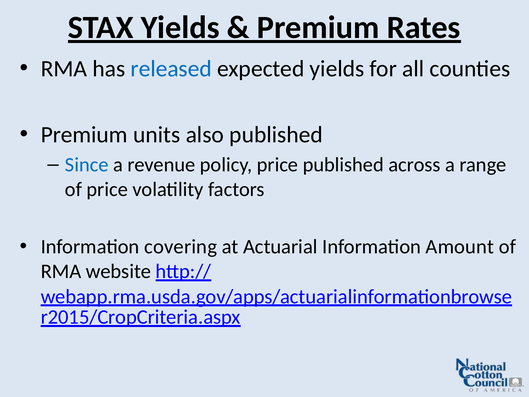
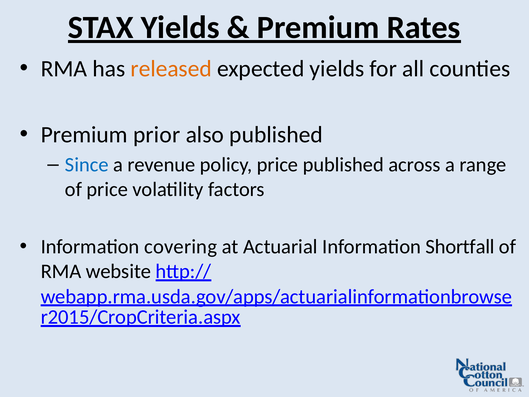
released colour: blue -> orange
units: units -> prior
Amount: Amount -> Shortfall
